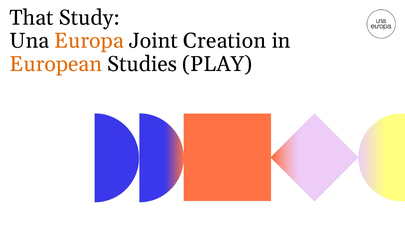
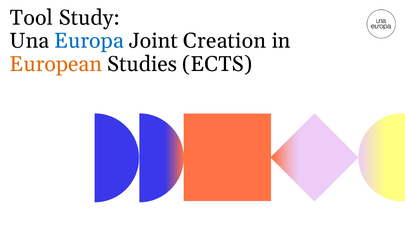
That: That -> Tool
Europa colour: orange -> blue
PLAY: PLAY -> ECTS
